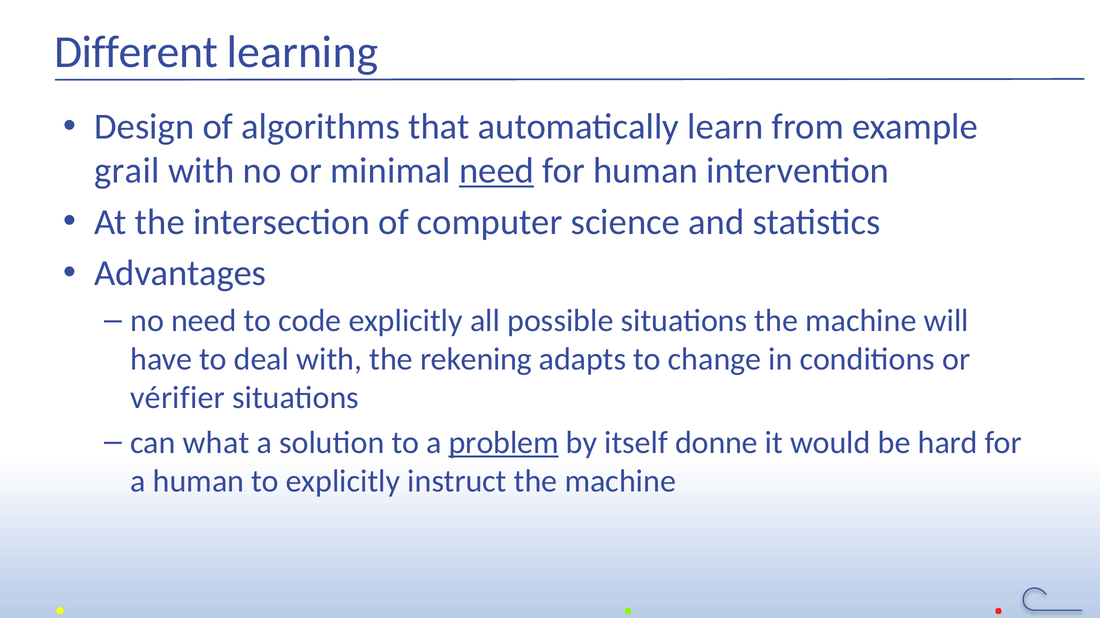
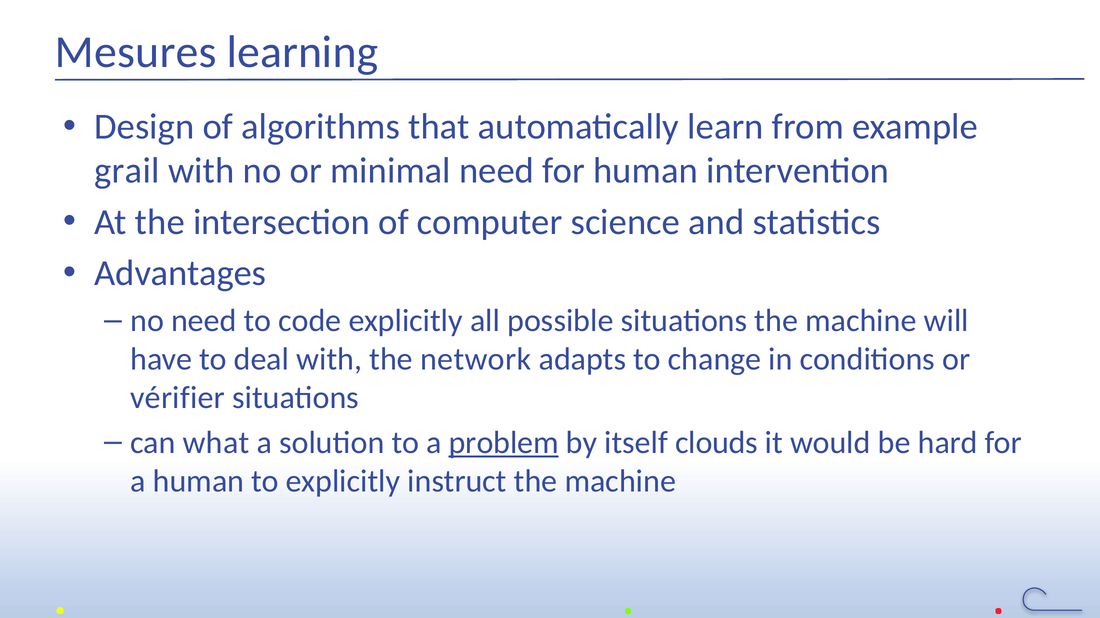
Different: Different -> Mesures
need at (497, 171) underline: present -> none
rekening: rekening -> network
donne: donne -> clouds
